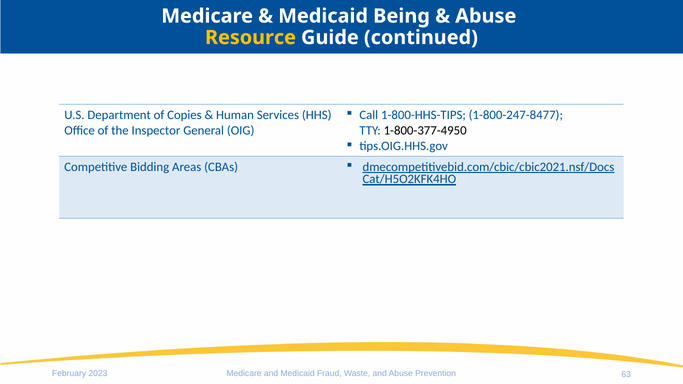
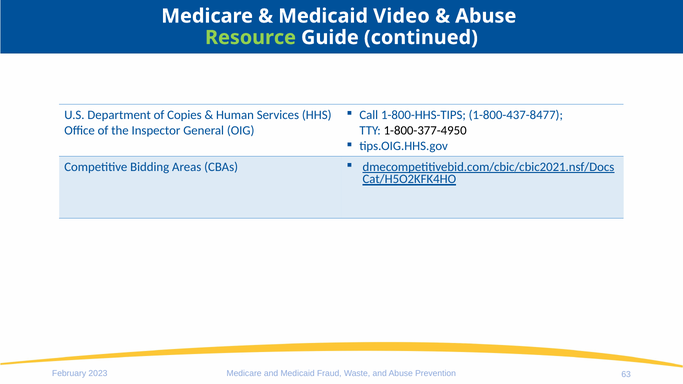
Being: Being -> Video
Resource colour: yellow -> light green
1-800-247-8477: 1-800-247-8477 -> 1-800-437-8477
